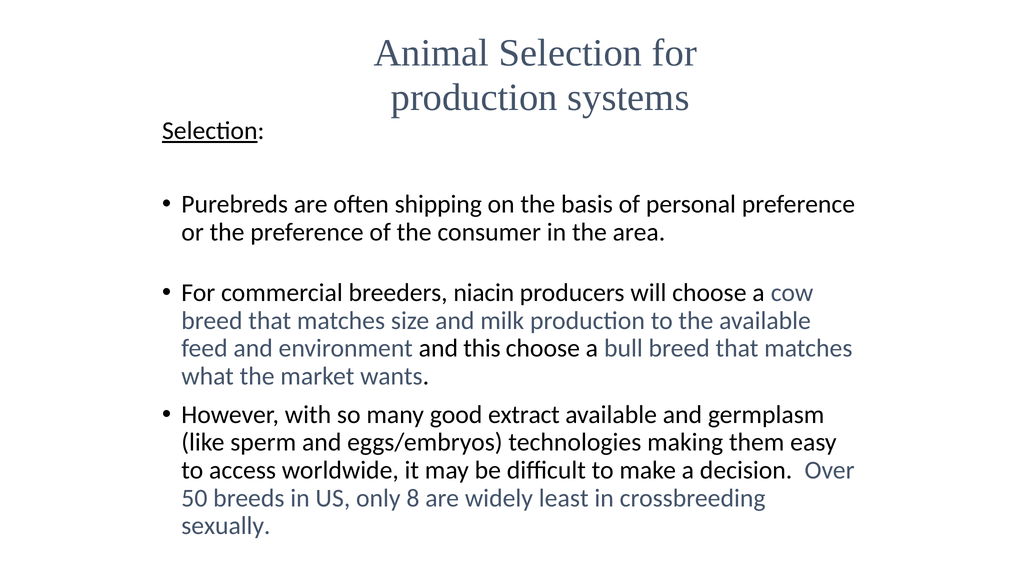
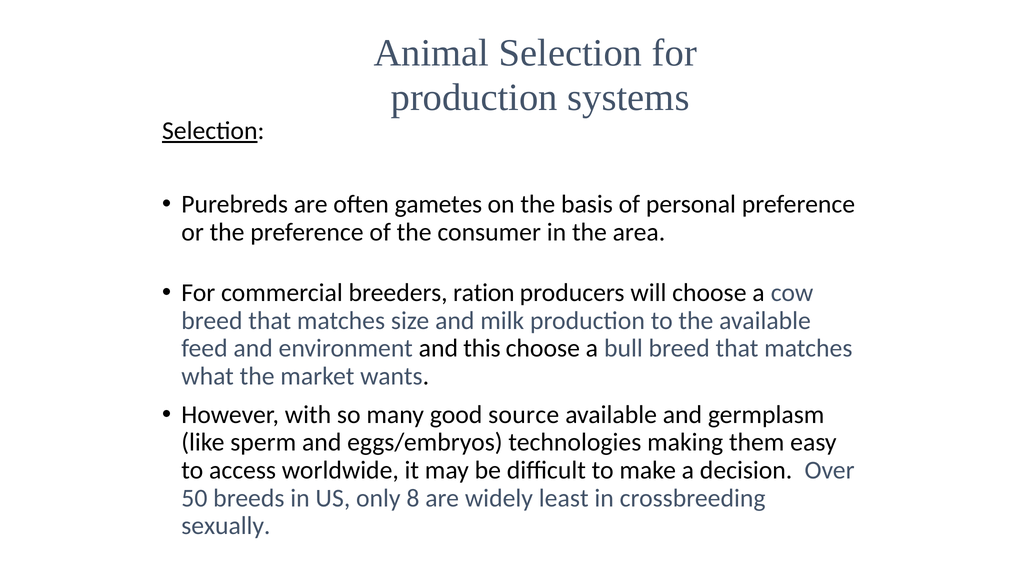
shipping: shipping -> gametes
niacin: niacin -> ration
extract: extract -> source
